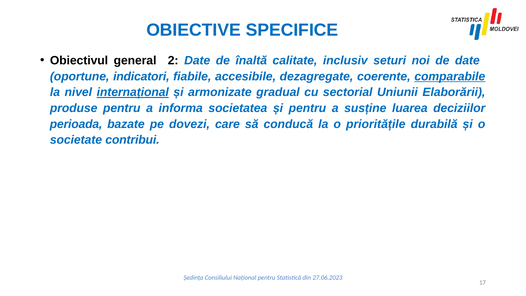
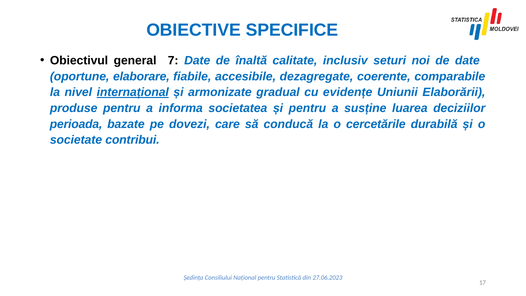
2: 2 -> 7
indicatori: indicatori -> elaborare
comparabile underline: present -> none
sectorial: sectorial -> evidențe
prioritățile: prioritățile -> cercetările
